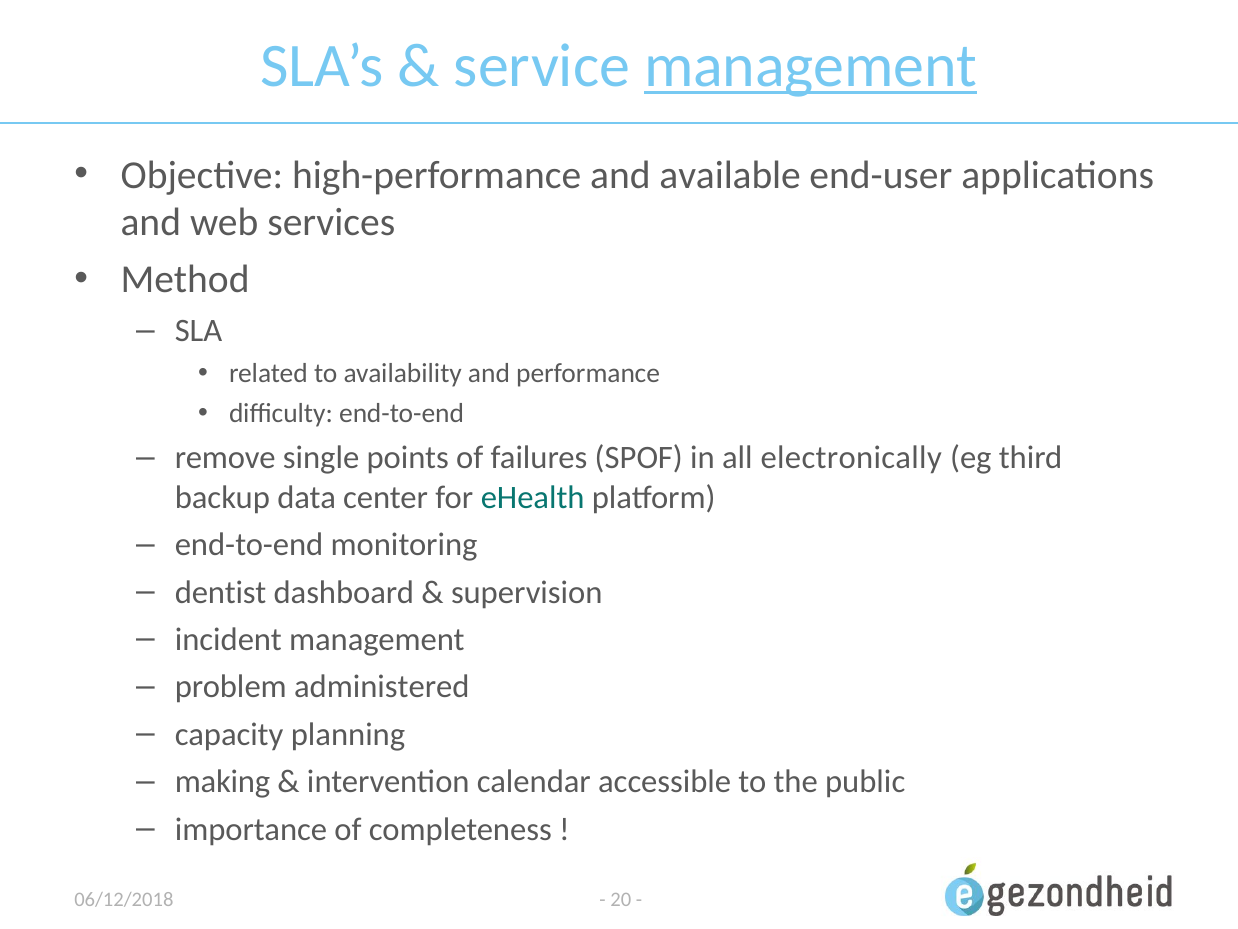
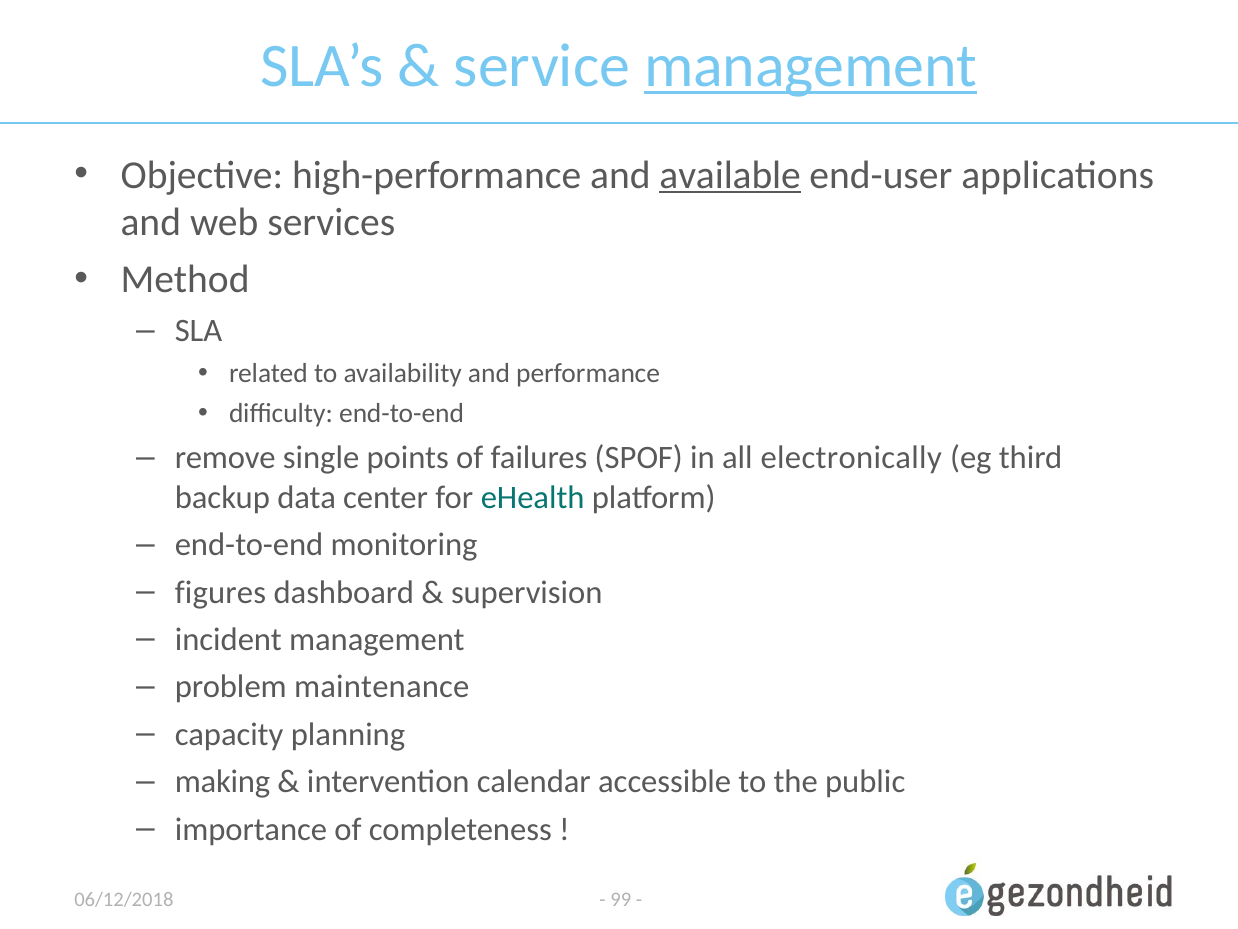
available underline: none -> present
dentist: dentist -> figures
administered: administered -> maintenance
20: 20 -> 99
